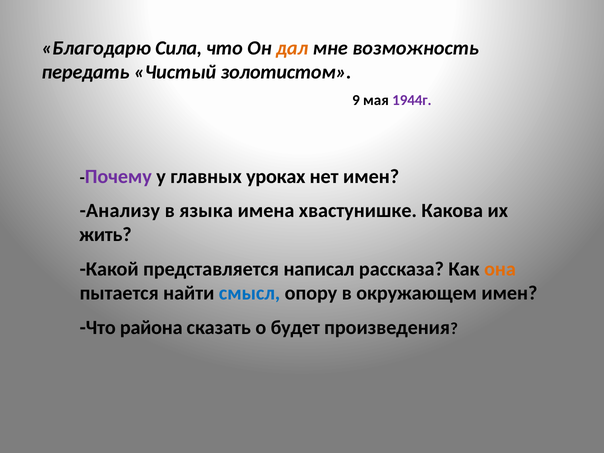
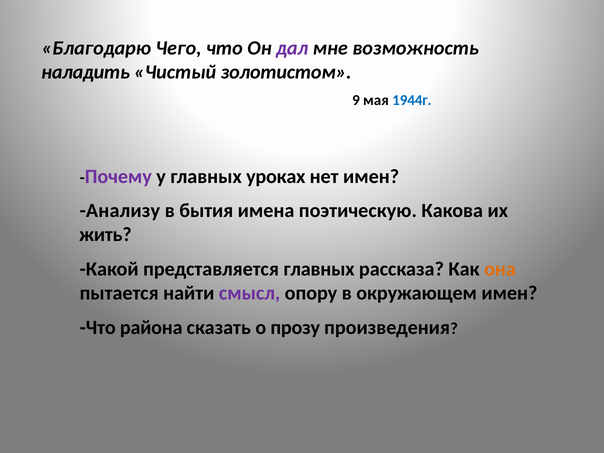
Сила: Сила -> Чего
дал colour: orange -> purple
передать: передать -> наладить
1944г colour: purple -> blue
языка: языка -> бытия
хвастунишке: хвастунишке -> поэтическую
представляется написал: написал -> главных
смысл colour: blue -> purple
будет: будет -> прозу
